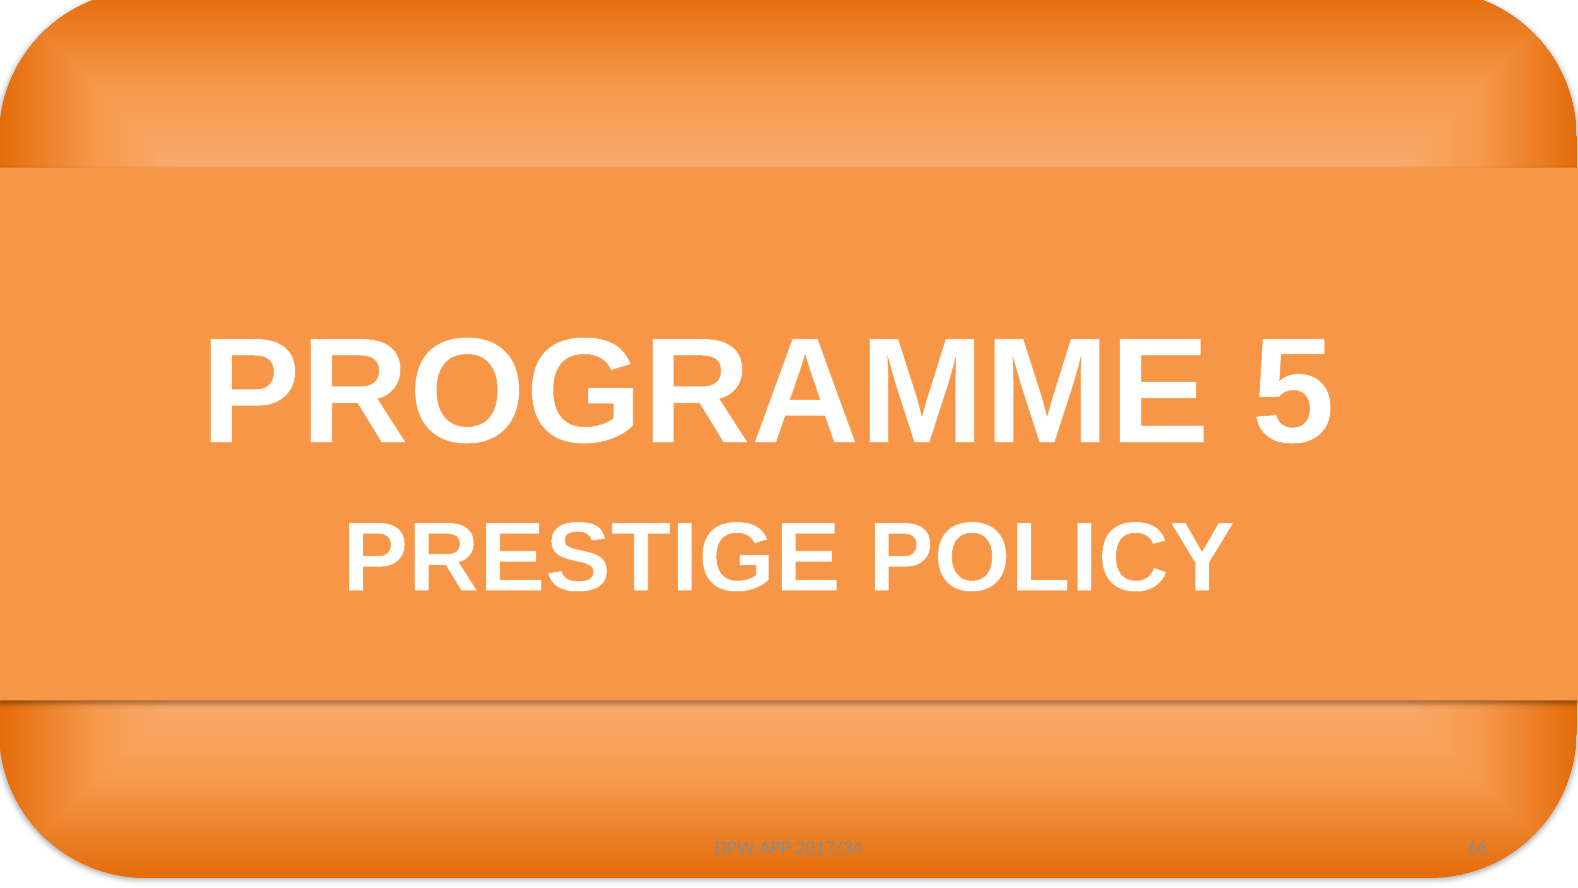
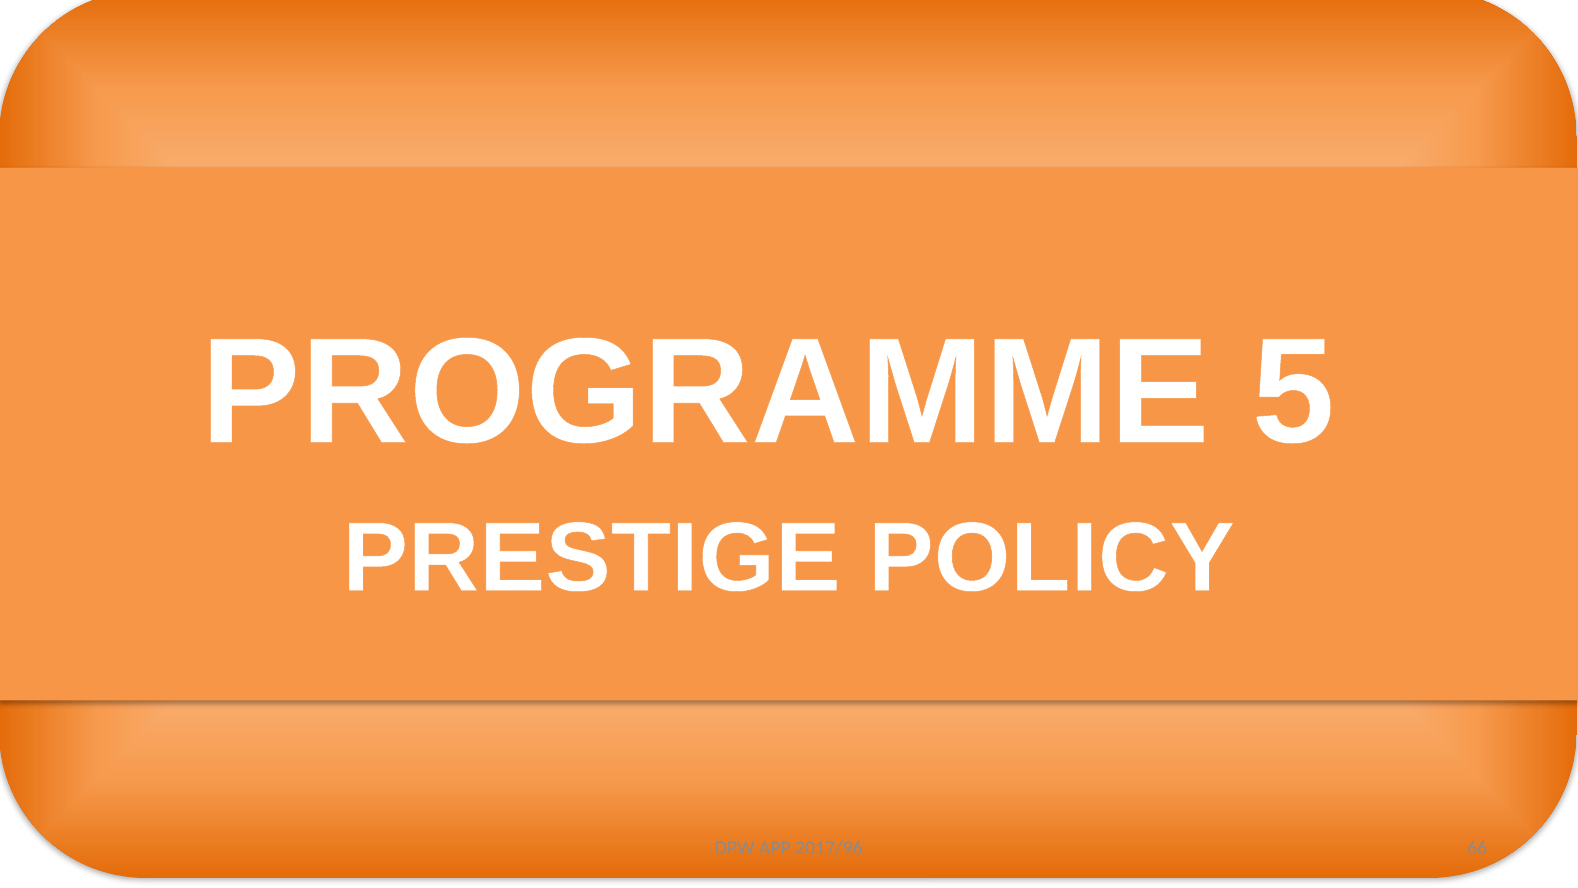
2017/34: 2017/34 -> 2017/96
